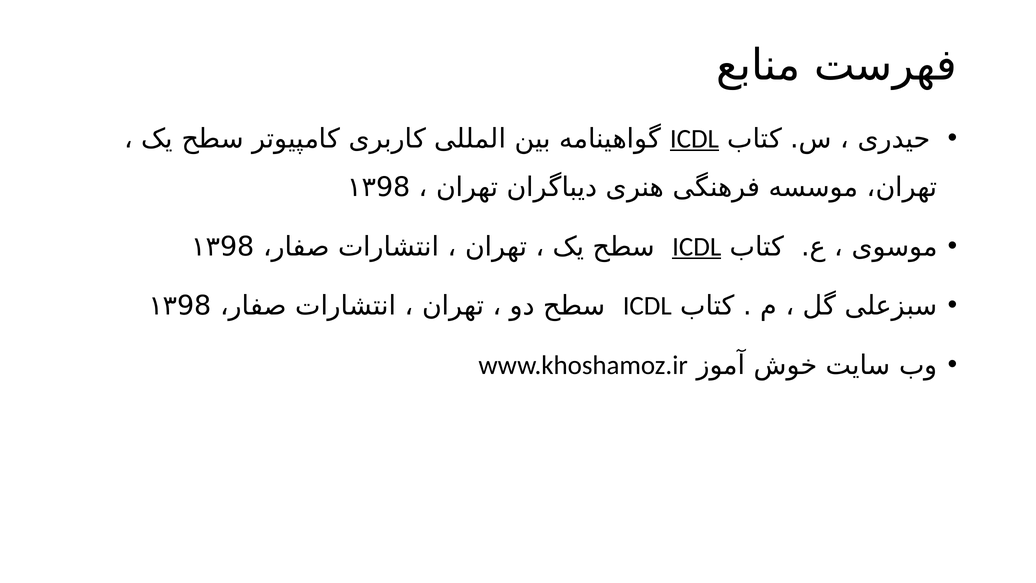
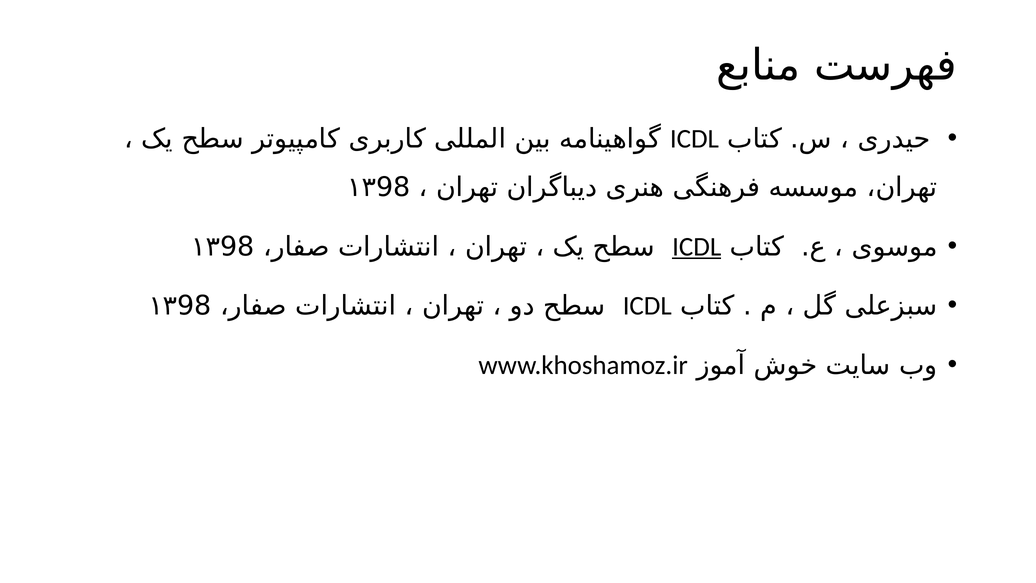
ICDL at (694, 139) underline: present -> none
